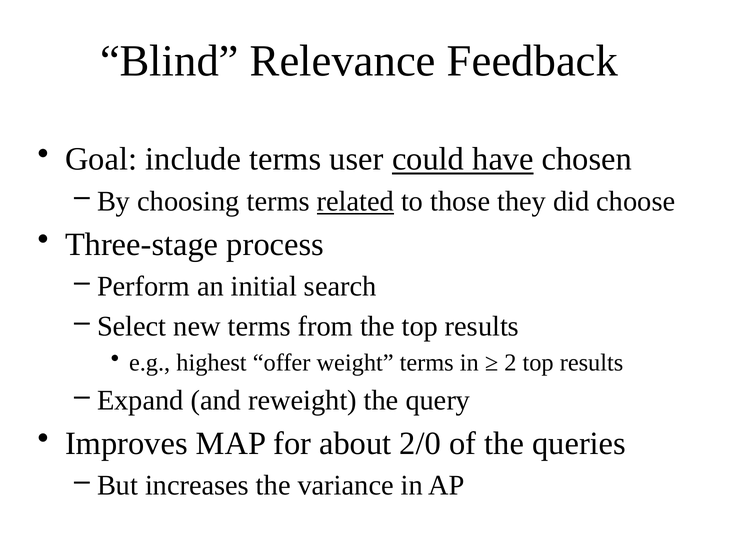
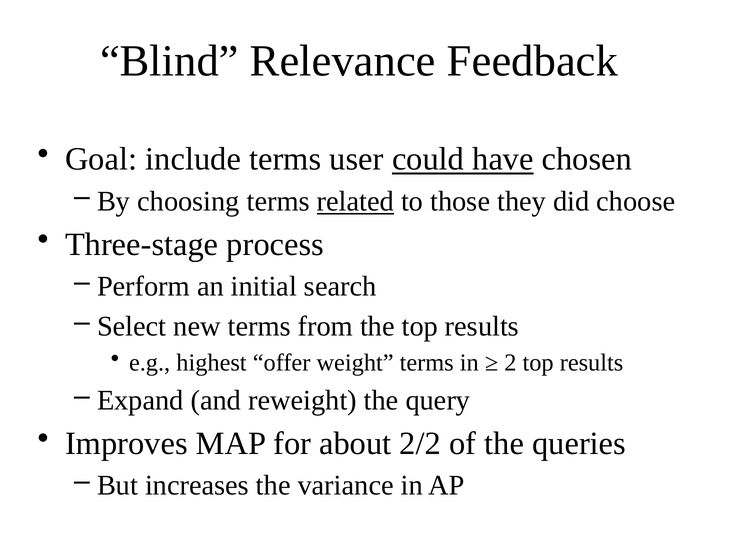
2/0: 2/0 -> 2/2
